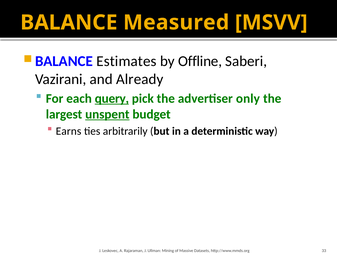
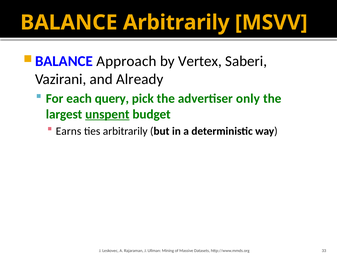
BALANCE Measured: Measured -> Arbitrarily
Estimates: Estimates -> Approach
Offline: Offline -> Vertex
query underline: present -> none
